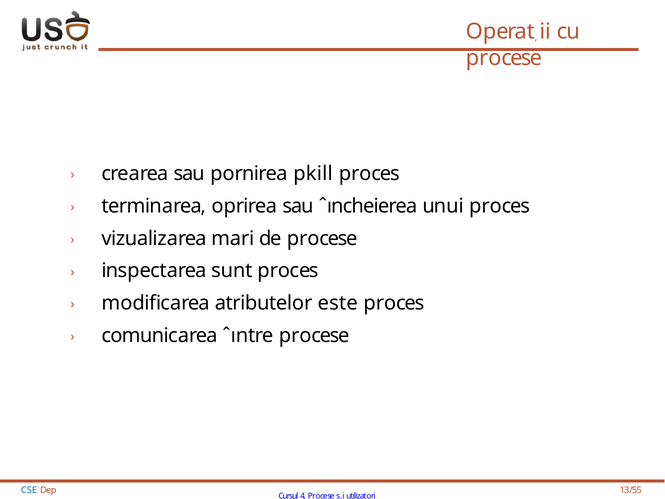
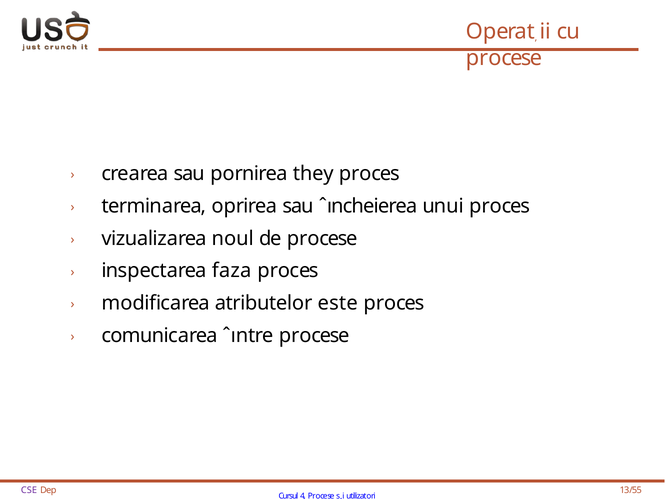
pkill: pkill -> they
mari: mari -> noul
sunt: sunt -> faza
CSE colour: blue -> purple
